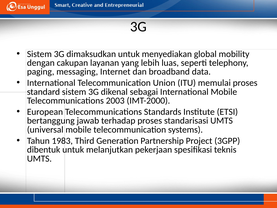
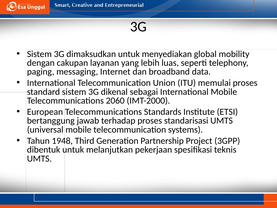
2003: 2003 -> 2060
1983: 1983 -> 1948
